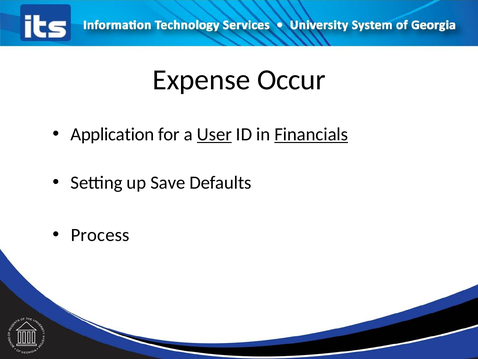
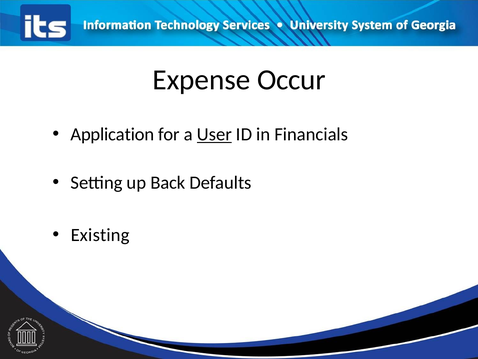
Financials underline: present -> none
Save: Save -> Back
Process: Process -> Existing
